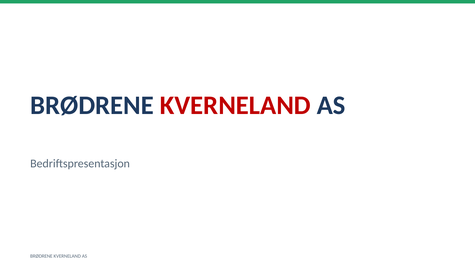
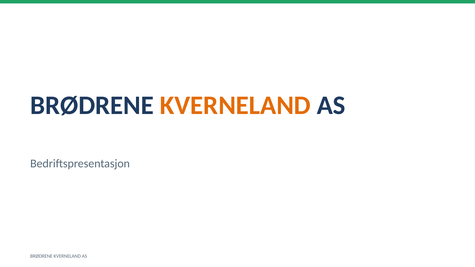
KVERNELAND at (235, 105) colour: red -> orange
